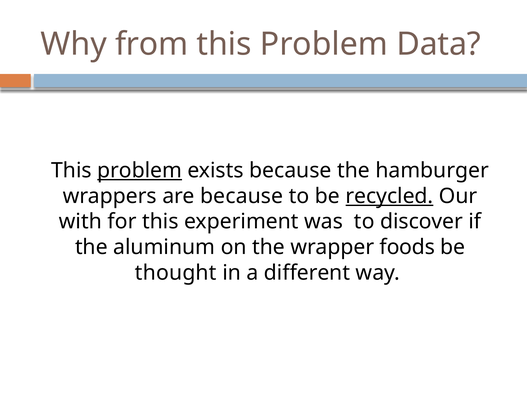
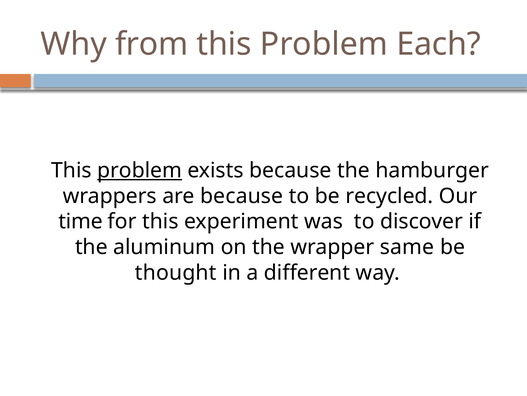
Data: Data -> Each
recycled underline: present -> none
with: with -> time
foods: foods -> same
